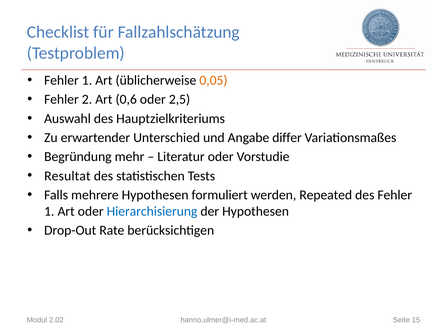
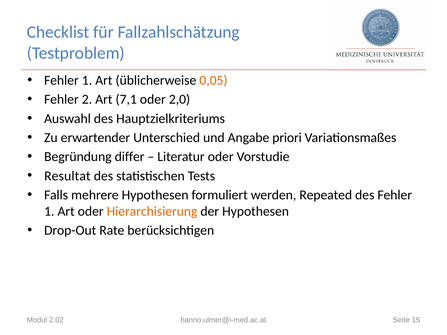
0,6: 0,6 -> 7,1
2,5: 2,5 -> 2,0
differ: differ -> priori
mehr: mehr -> differ
Hierarchisierung colour: blue -> orange
